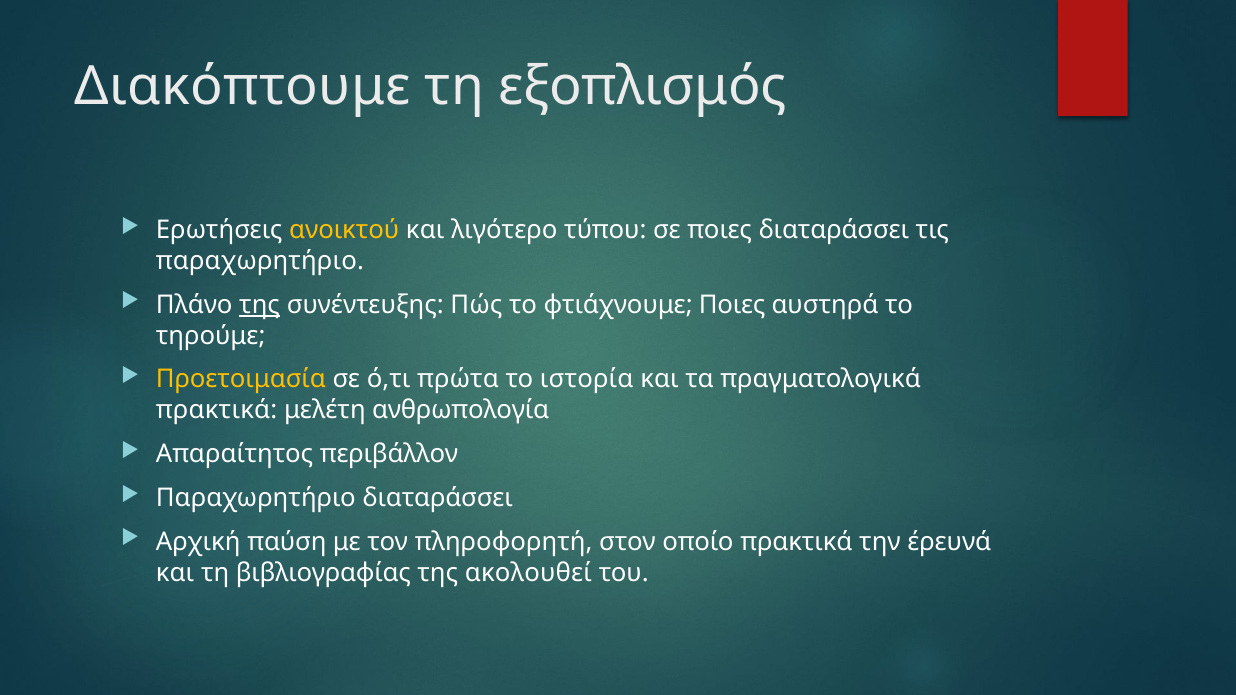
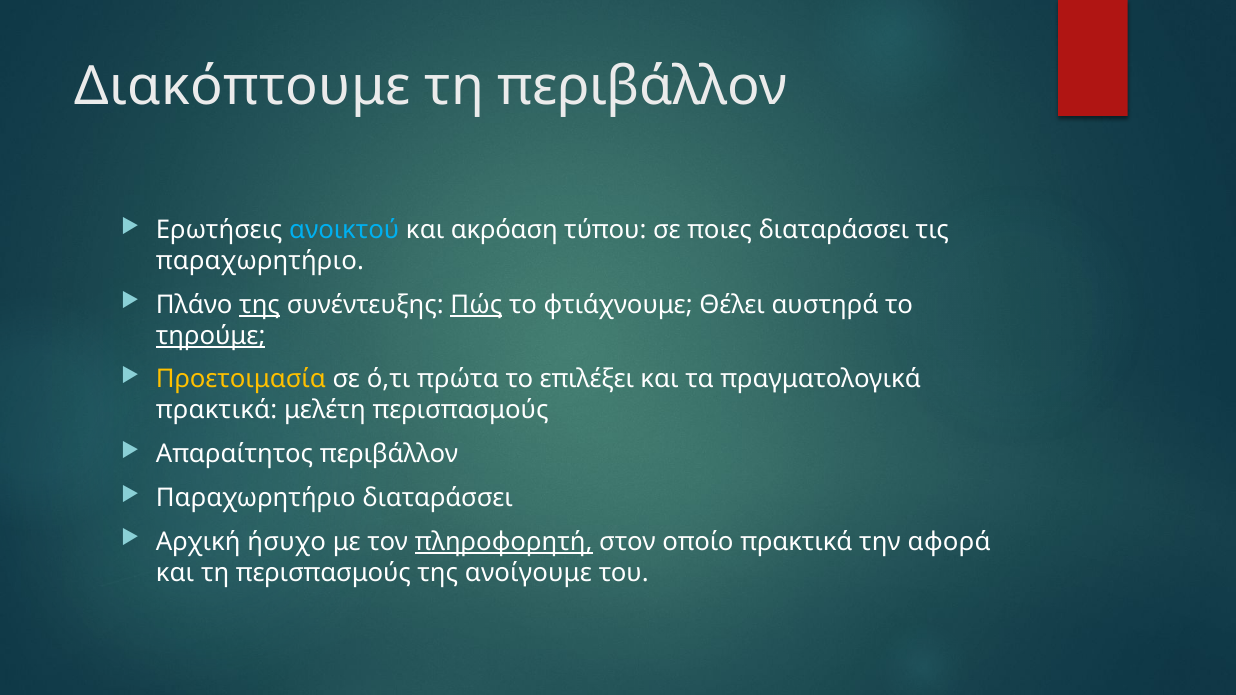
τη εξοπλισμός: εξοπλισμός -> περιβάλλον
ανοικτού colour: yellow -> light blue
λιγότερο: λιγότερο -> ακρόαση
Πώς underline: none -> present
φτιάχνουμε Ποιες: Ποιες -> Θέλει
τηρούμε underline: none -> present
ιστορία: ιστορία -> επιλέξει
μελέτη ανθρωπολογία: ανθρωπολογία -> περισπασμούς
παύση: παύση -> ήσυχο
πληροφορητή underline: none -> present
έρευνά: έρευνά -> αφορά
τη βιβλιογραφίας: βιβλιογραφίας -> περισπασμούς
ακολουθεί: ακολουθεί -> ανοίγουμε
